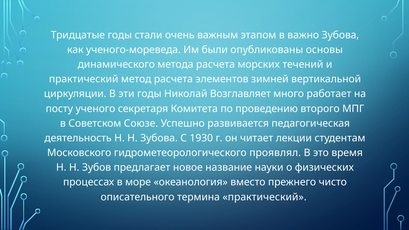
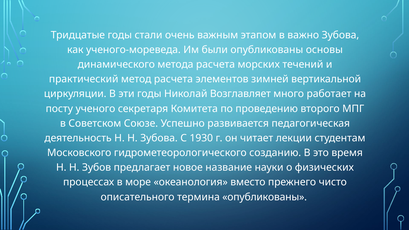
проявлял: проявлял -> созданию
термина практический: практический -> опубликованы
